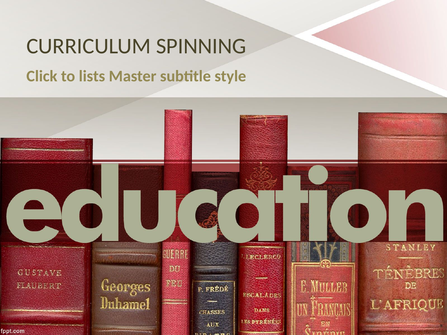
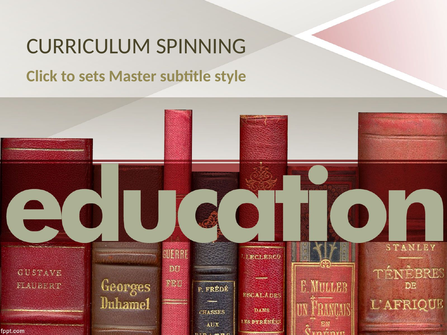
lists: lists -> sets
